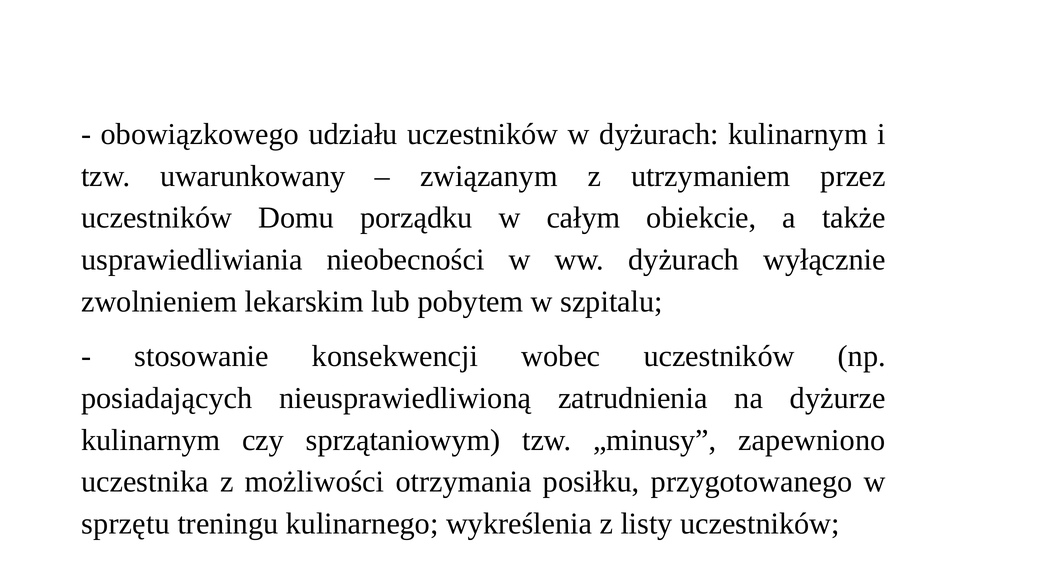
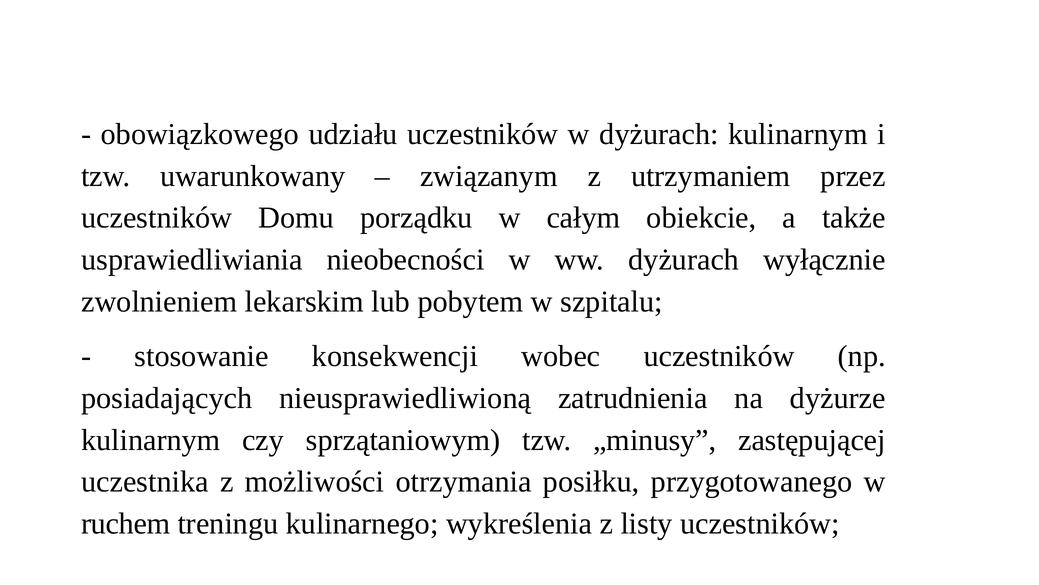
zapewniono: zapewniono -> zastępującej
sprzętu: sprzętu -> ruchem
